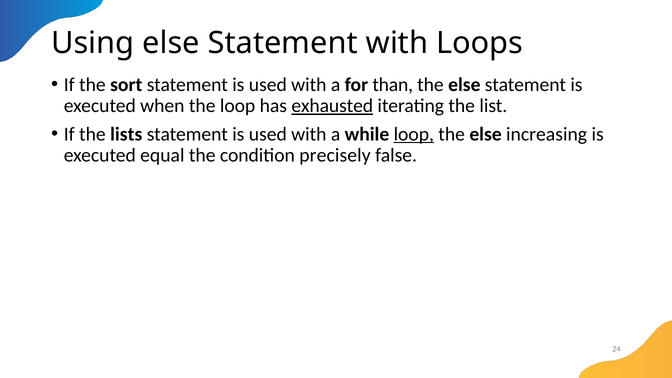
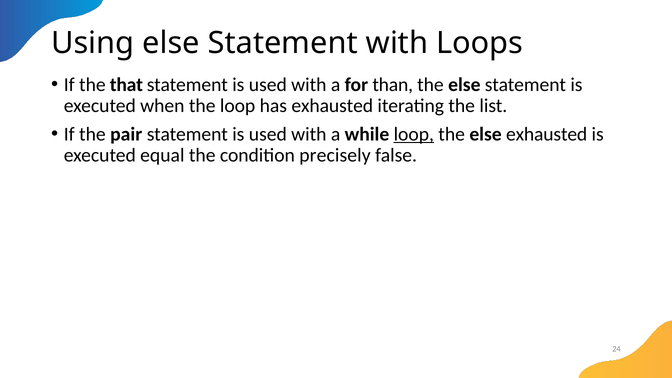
sort: sort -> that
exhausted at (332, 106) underline: present -> none
lists: lists -> pair
else increasing: increasing -> exhausted
